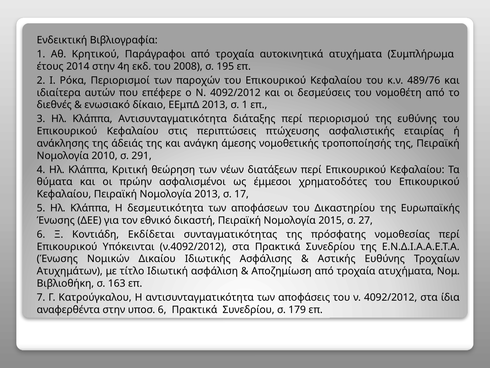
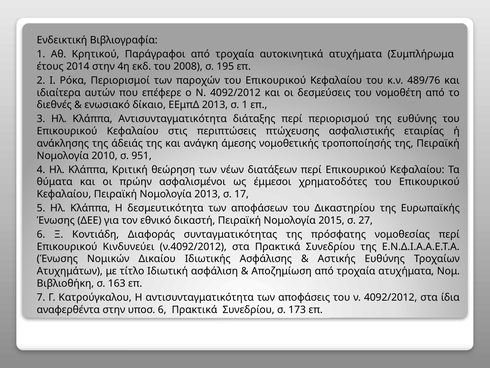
291: 291 -> 951
Εκδίδεται: Εκδίδεται -> Διαφοράς
Υπόκεινται: Υπόκεινται -> Κινδυνεύει
179: 179 -> 173
